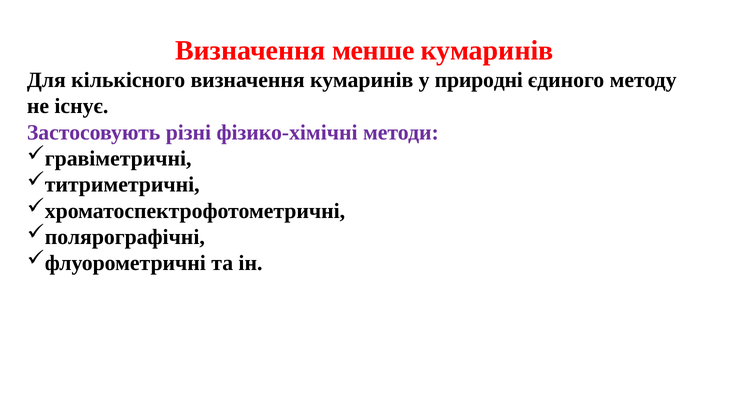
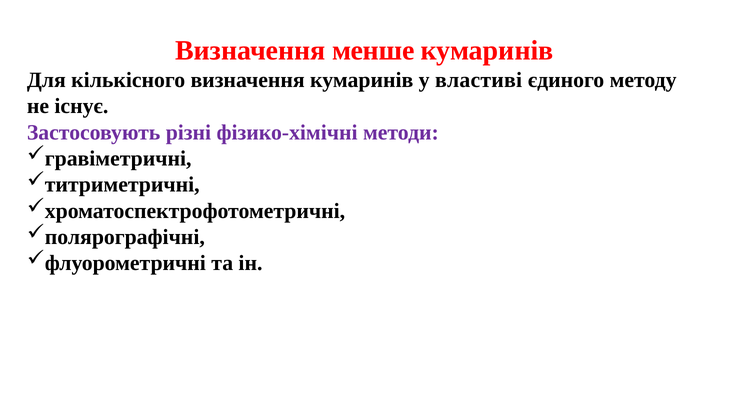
природні: природні -> властиві
